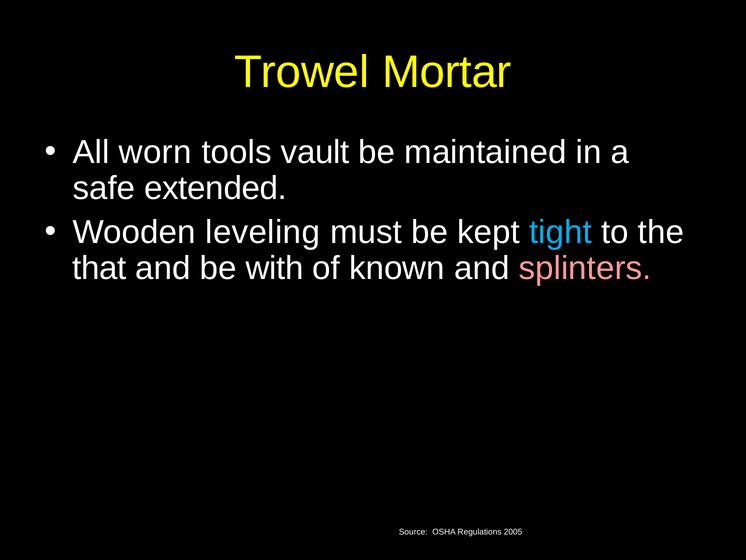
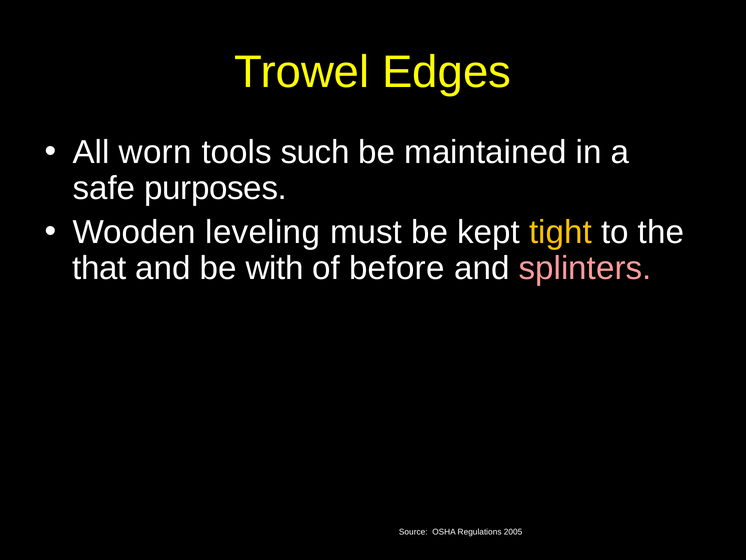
Mortar: Mortar -> Edges
vault: vault -> such
extended: extended -> purposes
tight colour: light blue -> yellow
known: known -> before
